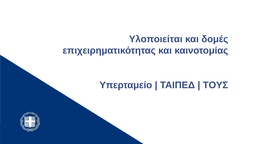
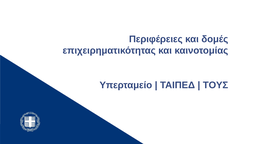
Υλοποιείται: Υλοποιείται -> Περιφέρειες
